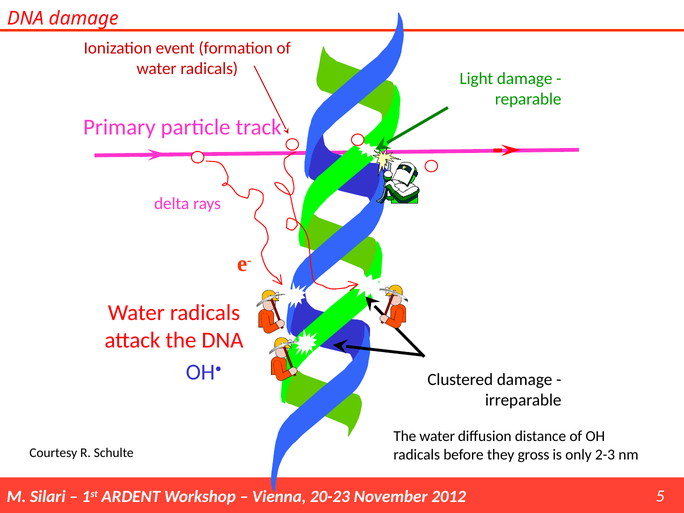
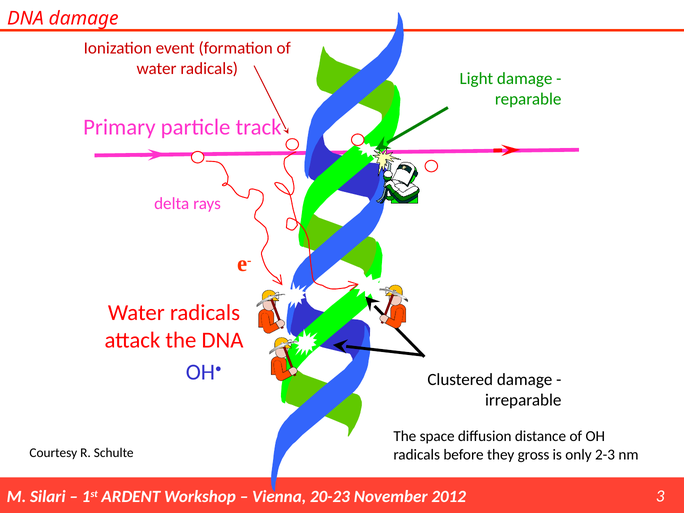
The water: water -> space
5: 5 -> 3
